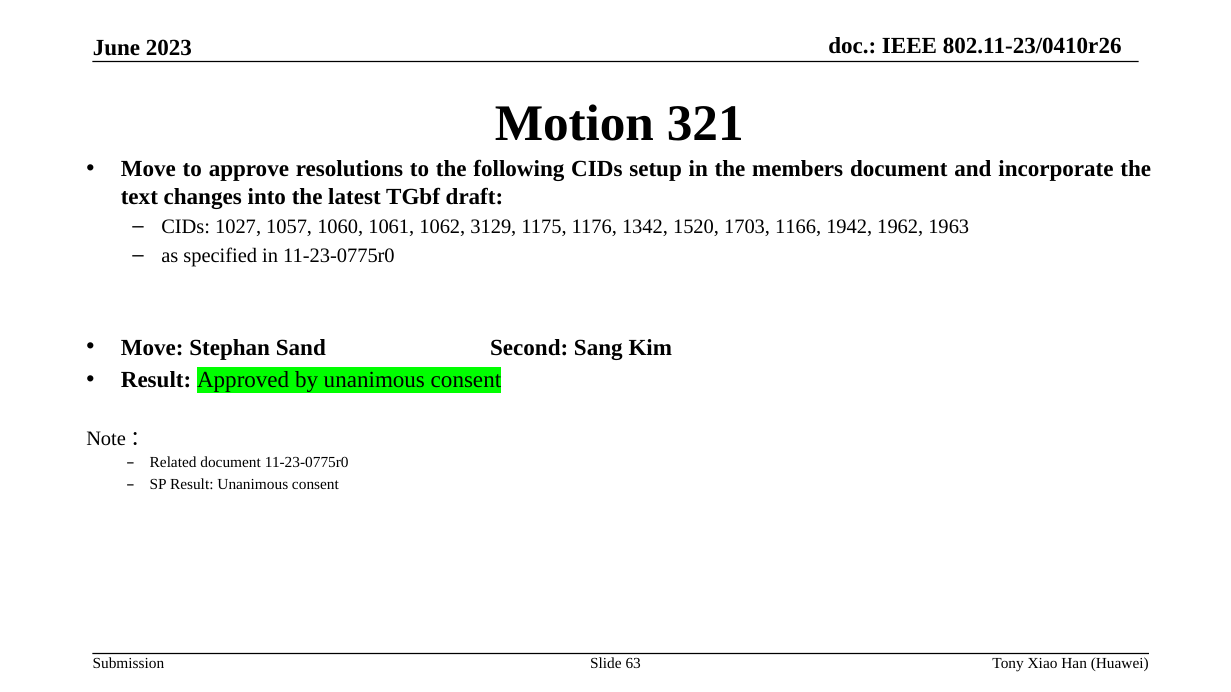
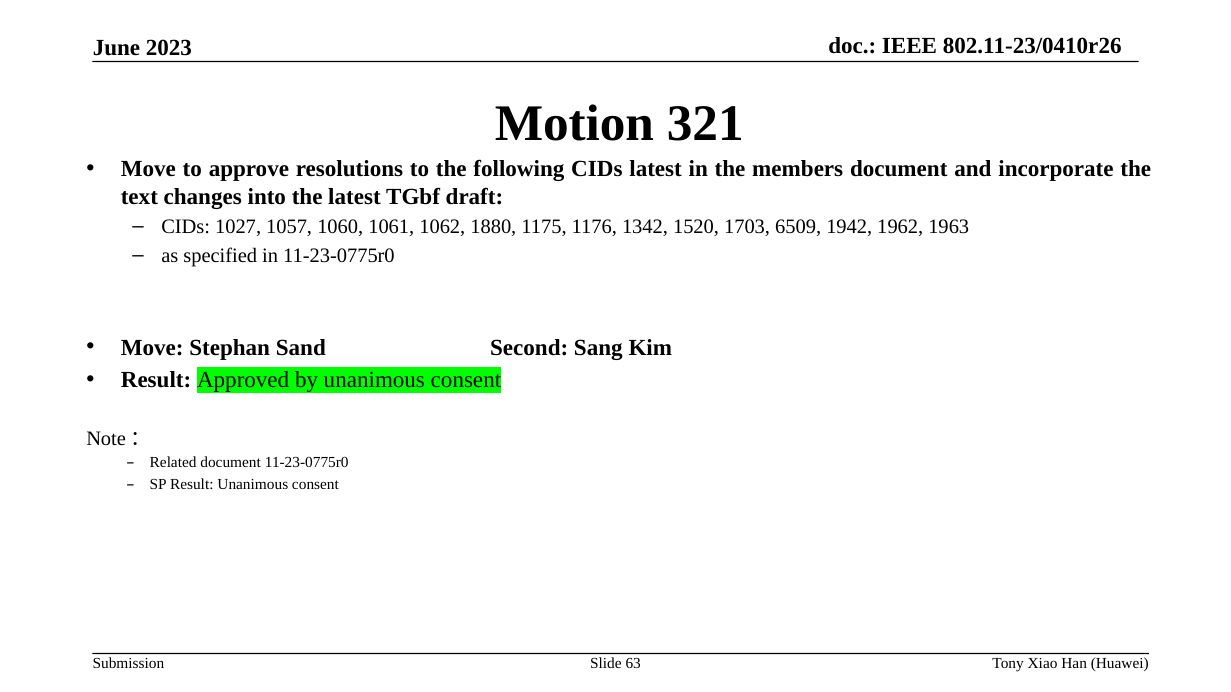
CIDs setup: setup -> latest
3129: 3129 -> 1880
1166: 1166 -> 6509
